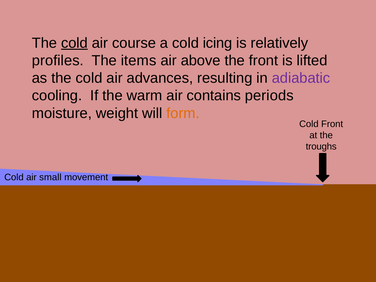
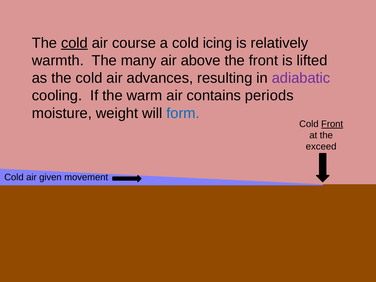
profiles: profiles -> warmth
items: items -> many
form colour: orange -> blue
Front at (332, 124) underline: none -> present
troughs: troughs -> exceed
small: small -> given
